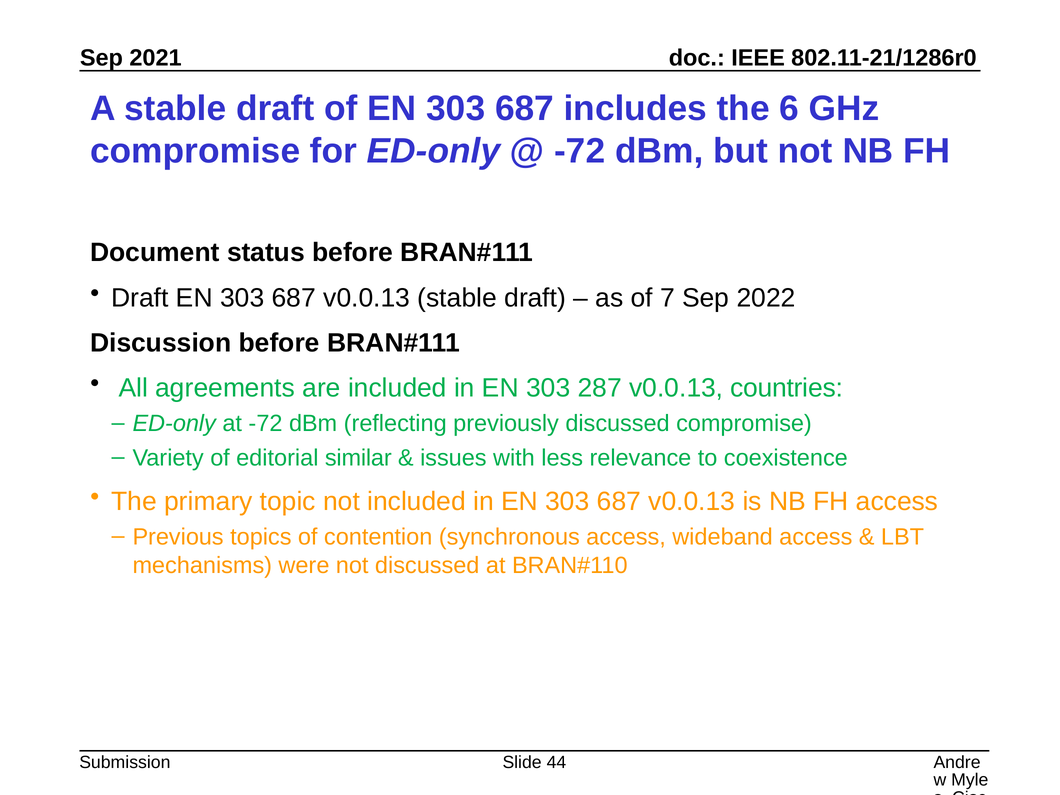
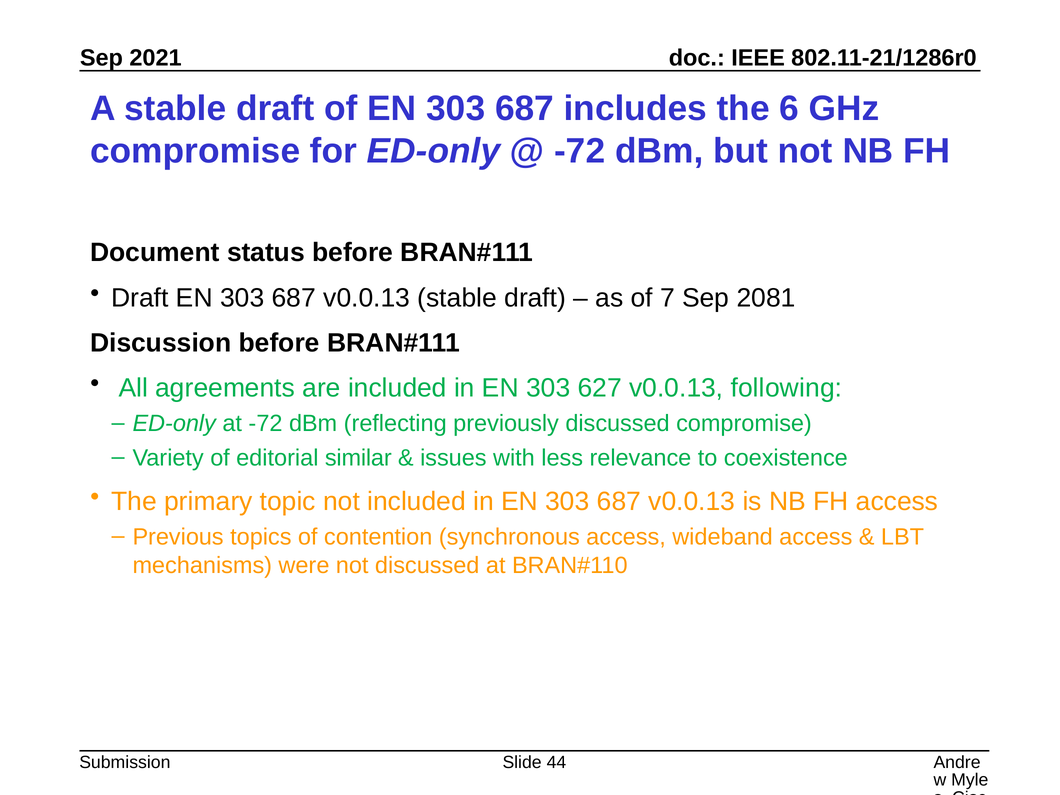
2022: 2022 -> 2081
287: 287 -> 627
countries: countries -> following
